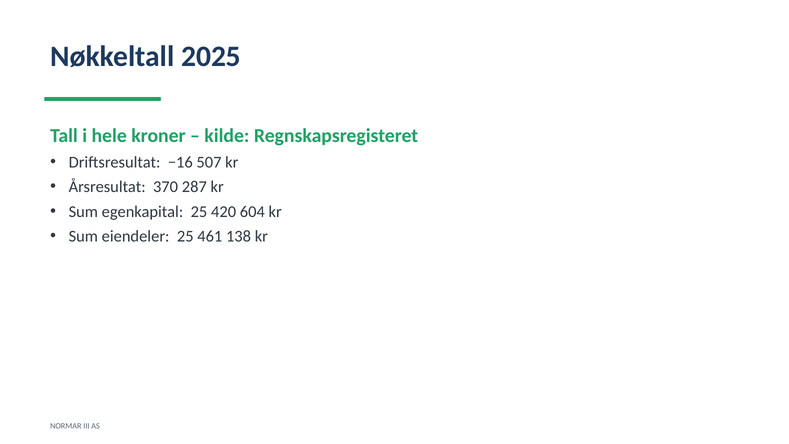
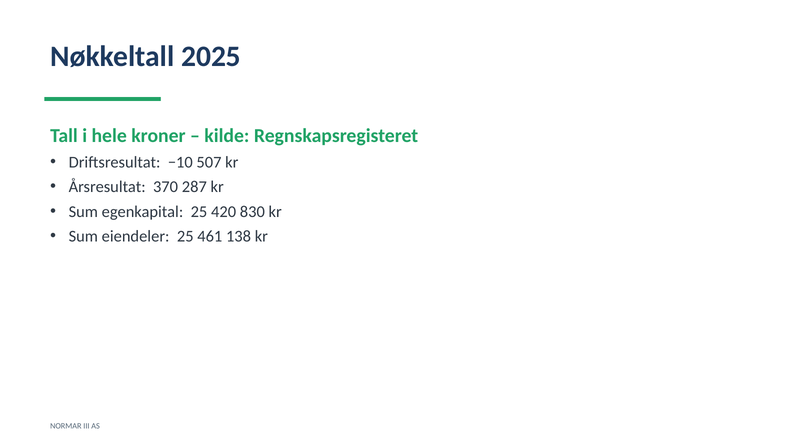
−16: −16 -> −10
604: 604 -> 830
